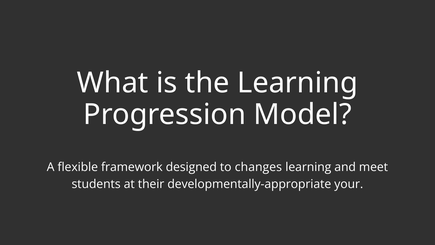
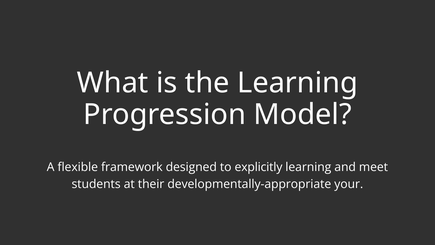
changes: changes -> explicitly
